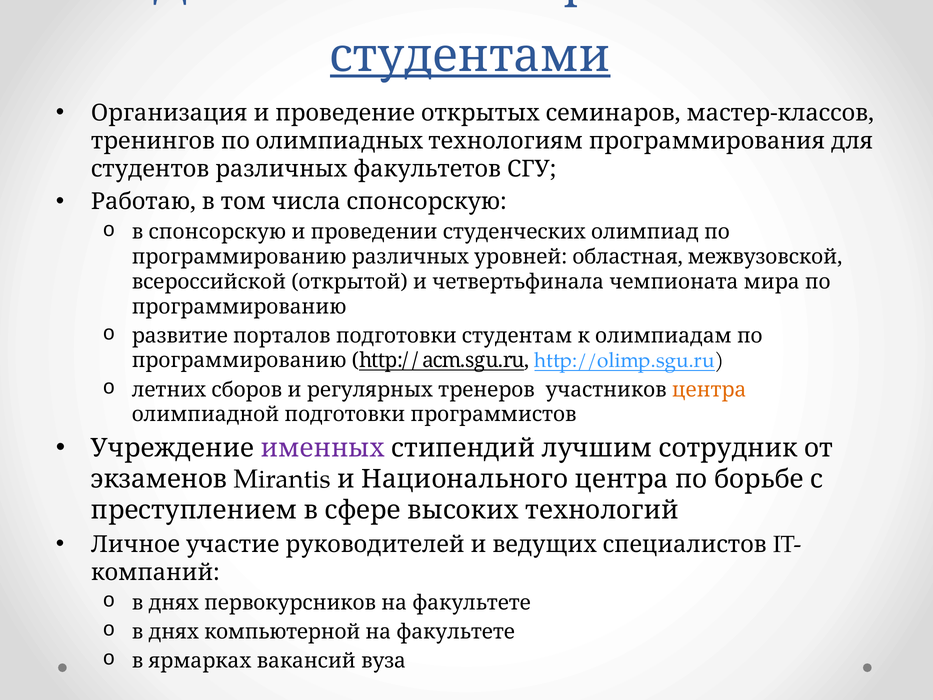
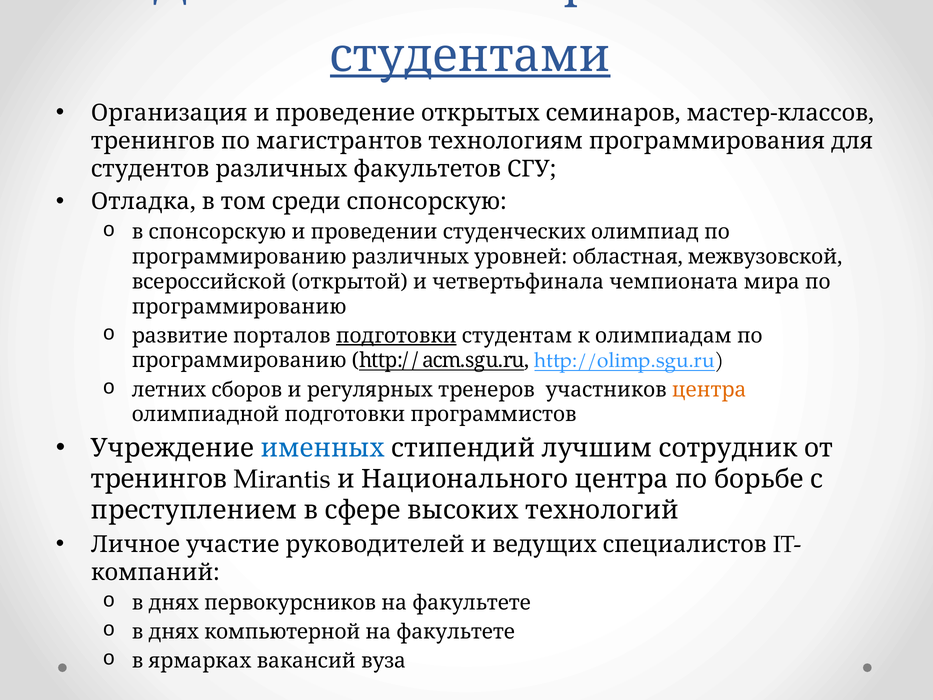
олимпиадных: олимпиадных -> магистрантов
Работаю: Работаю -> Отладка
числа: числа -> среди
подготовки at (396, 336) underline: none -> present
именных colour: purple -> blue
экзаменов at (159, 479): экзаменов -> тренингов
